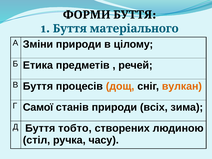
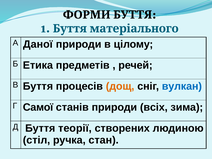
Зміни: Зміни -> Даної
вулкан colour: orange -> blue
тобто: тобто -> теорії
часу: часу -> стан
